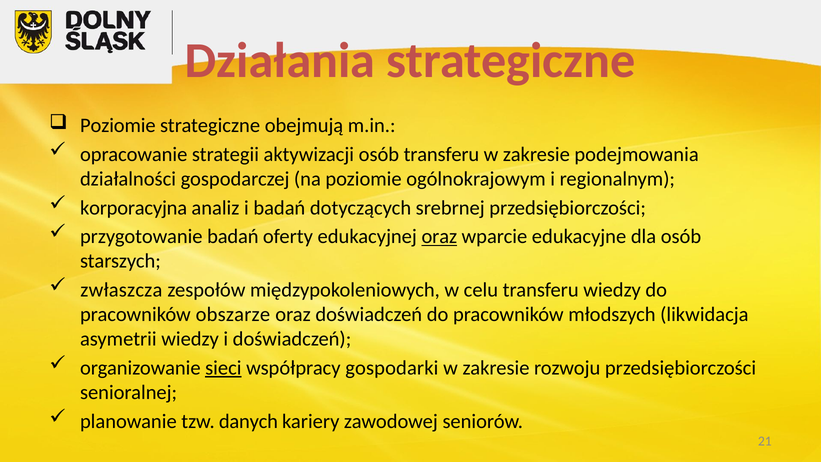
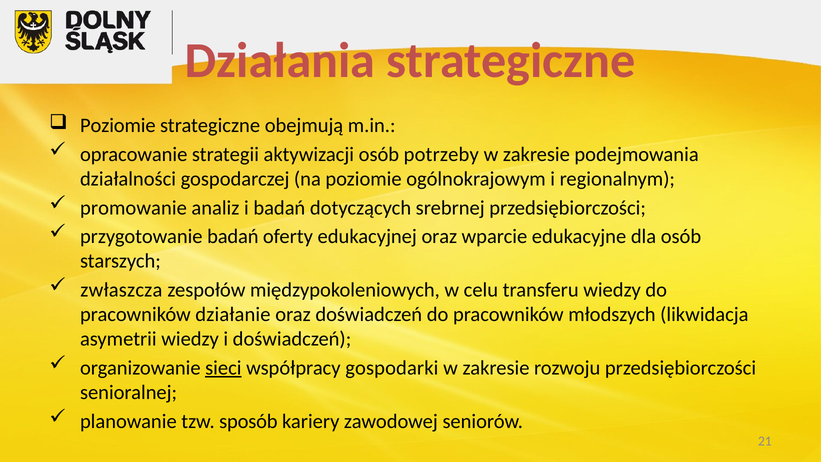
osób transferu: transferu -> potrzeby
korporacyjna: korporacyjna -> promowanie
oraz at (439, 236) underline: present -> none
obszarze: obszarze -> działanie
danych: danych -> sposób
